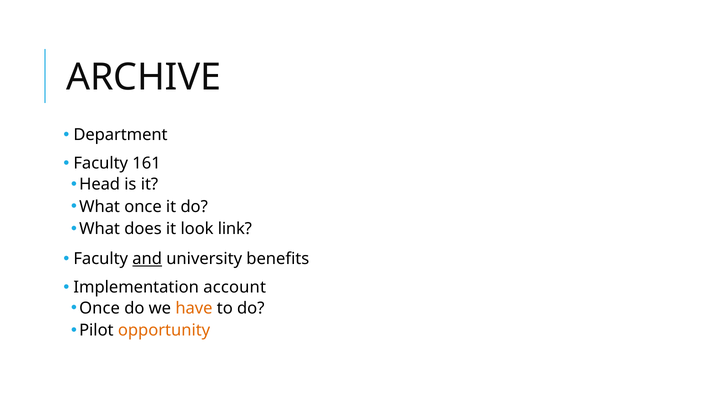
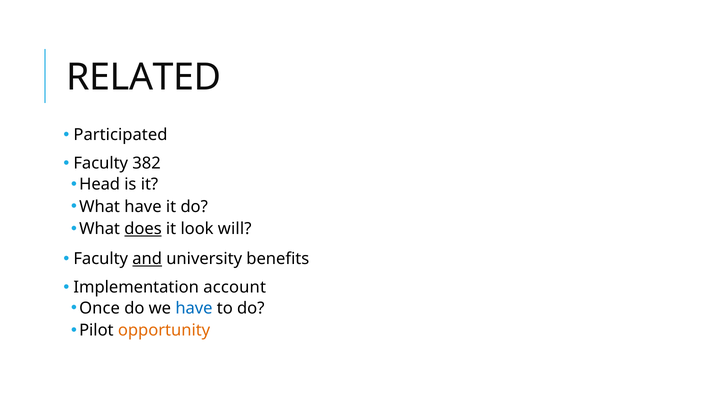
ARCHIVE: ARCHIVE -> RELATED
Department: Department -> Participated
161: 161 -> 382
What once: once -> have
does underline: none -> present
link: link -> will
have at (194, 309) colour: orange -> blue
